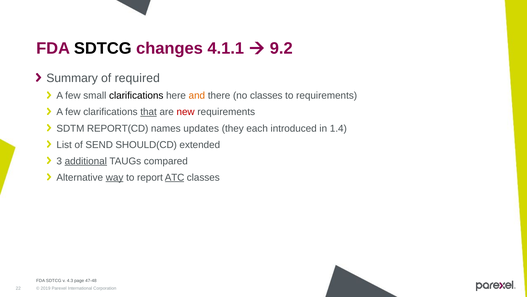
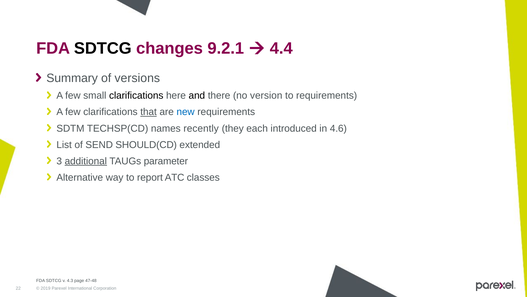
4.1.1: 4.1.1 -> 9.2.1
9.2: 9.2 -> 4.4
required: required -> versions
and colour: orange -> black
no classes: classes -> version
new colour: red -> blue
REPORT(CD: REPORT(CD -> TECHSP(CD
updates: updates -> recently
1.4: 1.4 -> 4.6
compared: compared -> parameter
way underline: present -> none
ATC underline: present -> none
